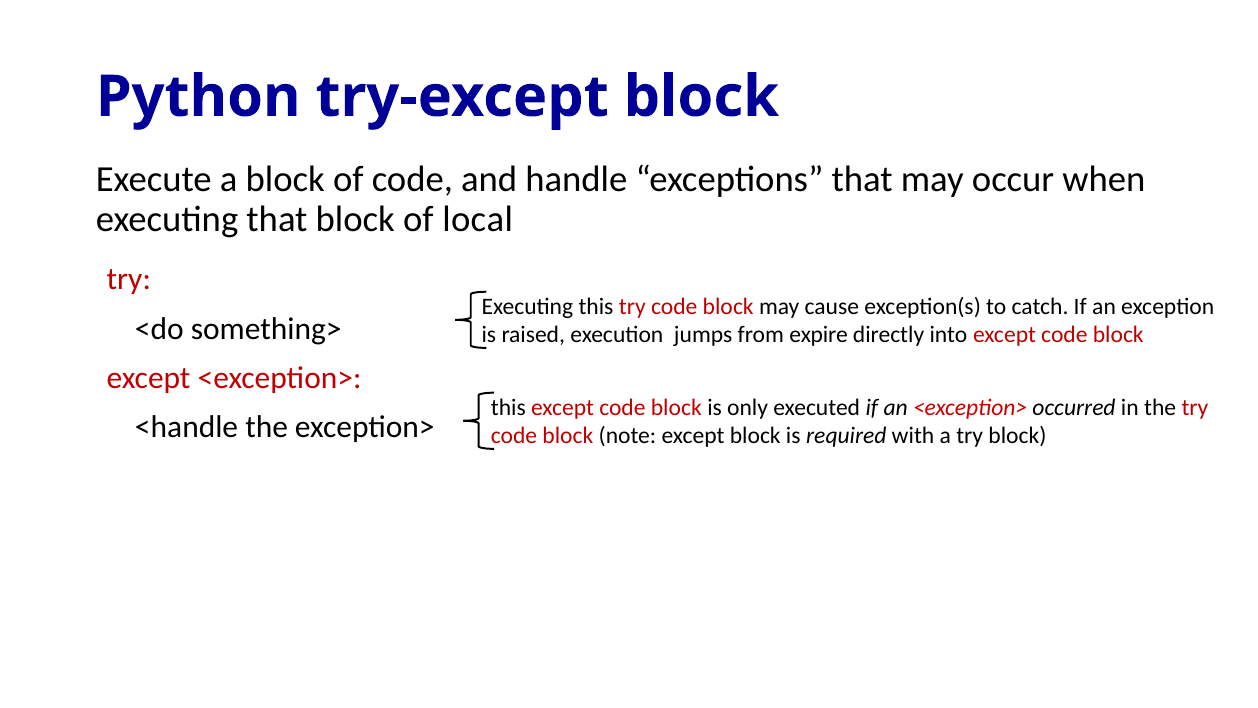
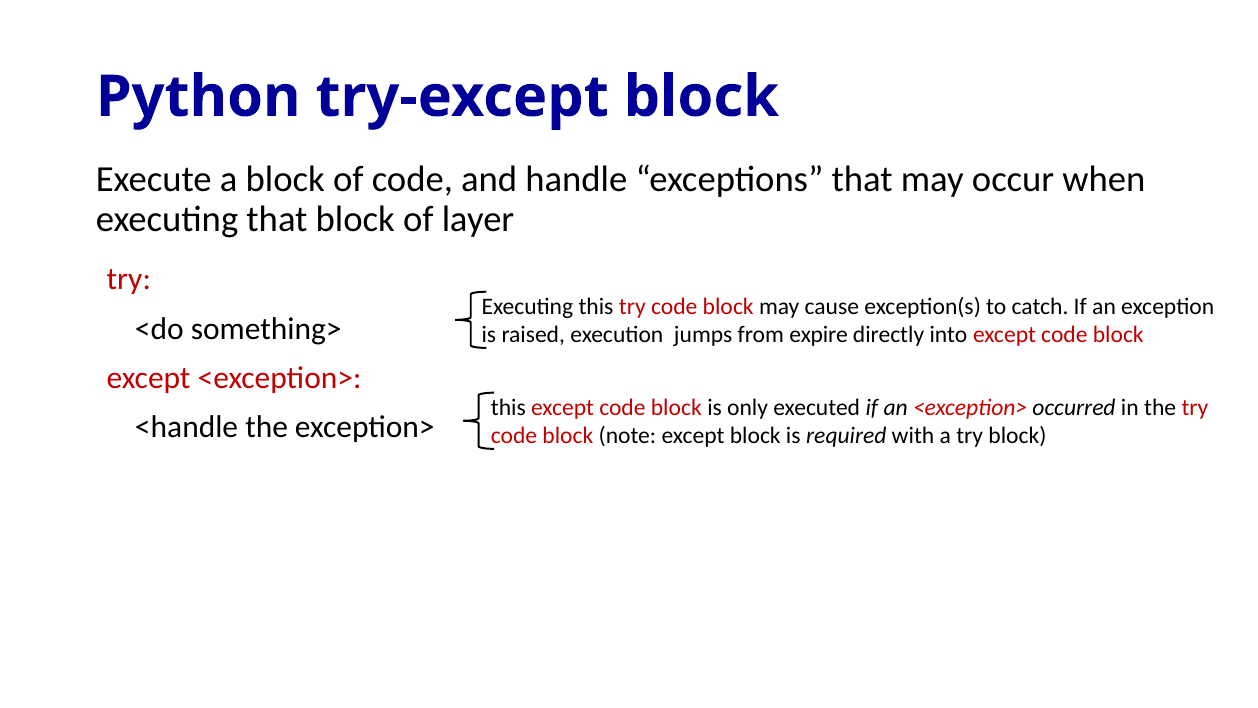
local: local -> layer
